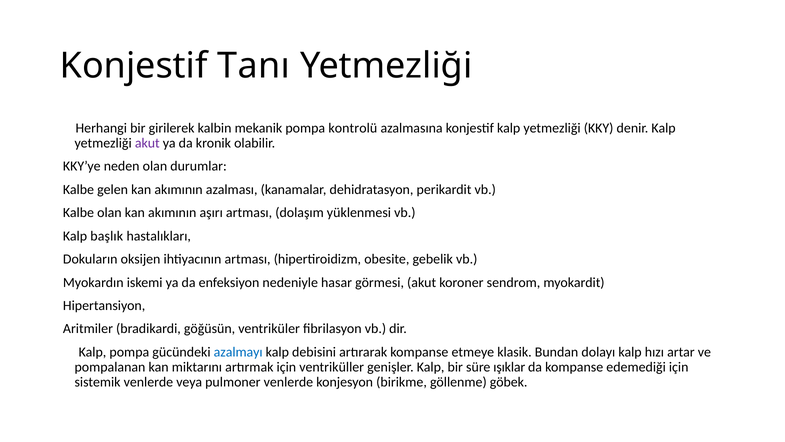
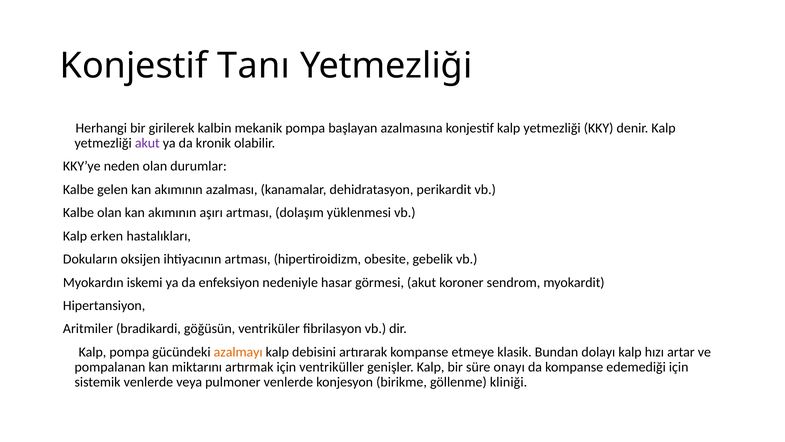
kontrolü: kontrolü -> başlayan
başlık: başlık -> erken
azalmayı colour: blue -> orange
ışıklar: ışıklar -> onayı
göbek: göbek -> kliniği
